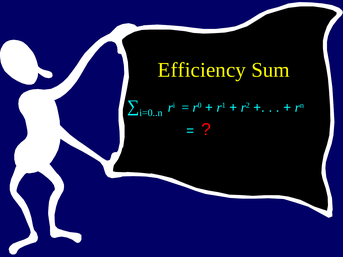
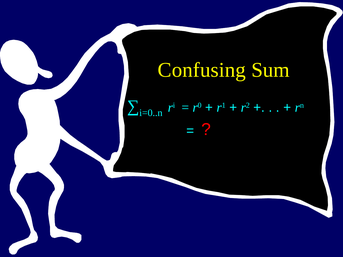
Efficiency: Efficiency -> Confusing
